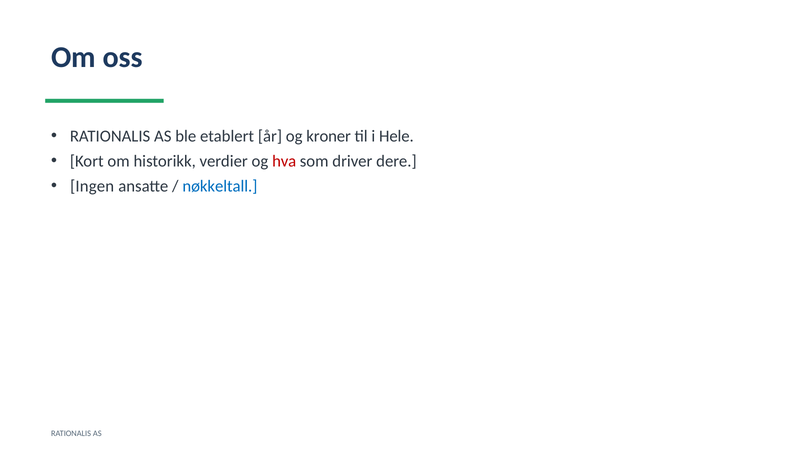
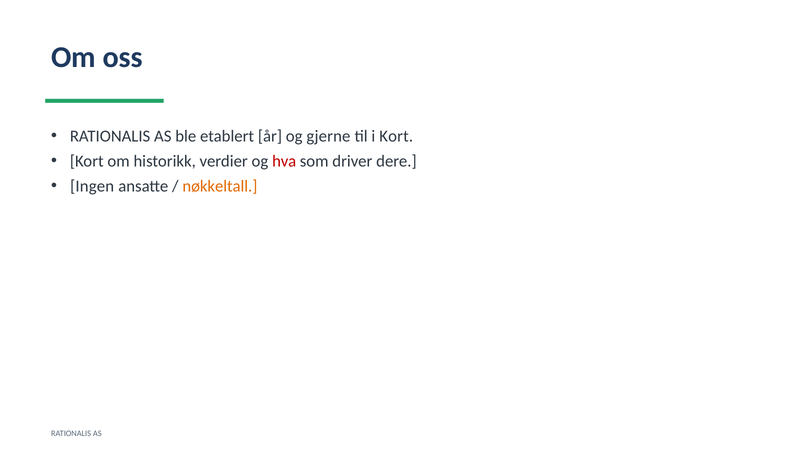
kroner: kroner -> gjerne
i Hele: Hele -> Kort
nøkkeltall colour: blue -> orange
